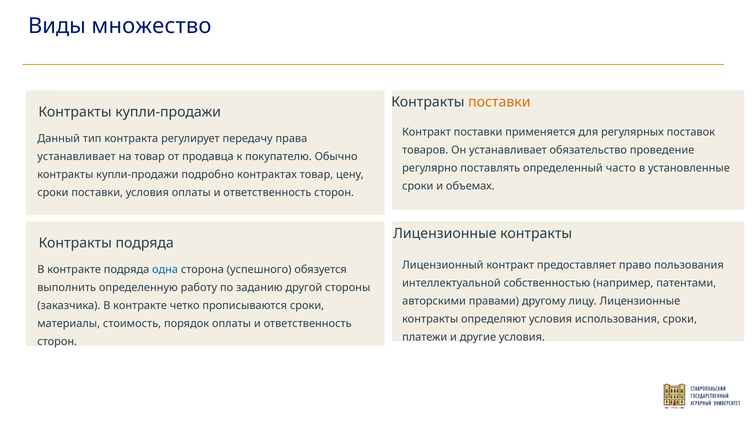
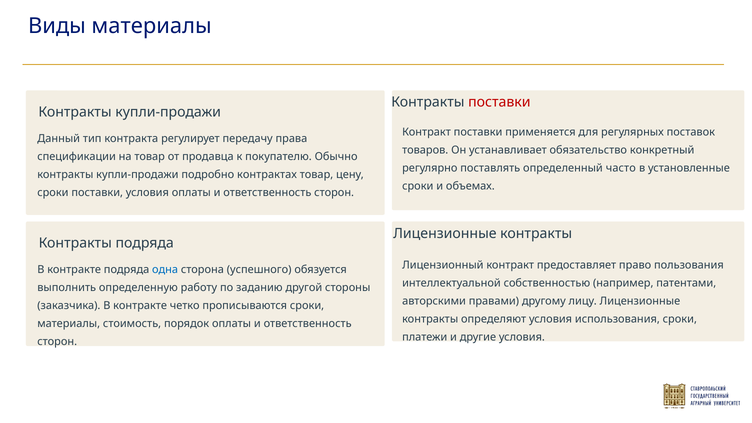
Виды множество: множество -> материалы
поставки at (499, 102) colour: orange -> red
проведение: проведение -> конкретный
устанавливает at (77, 156): устанавливает -> спецификации
